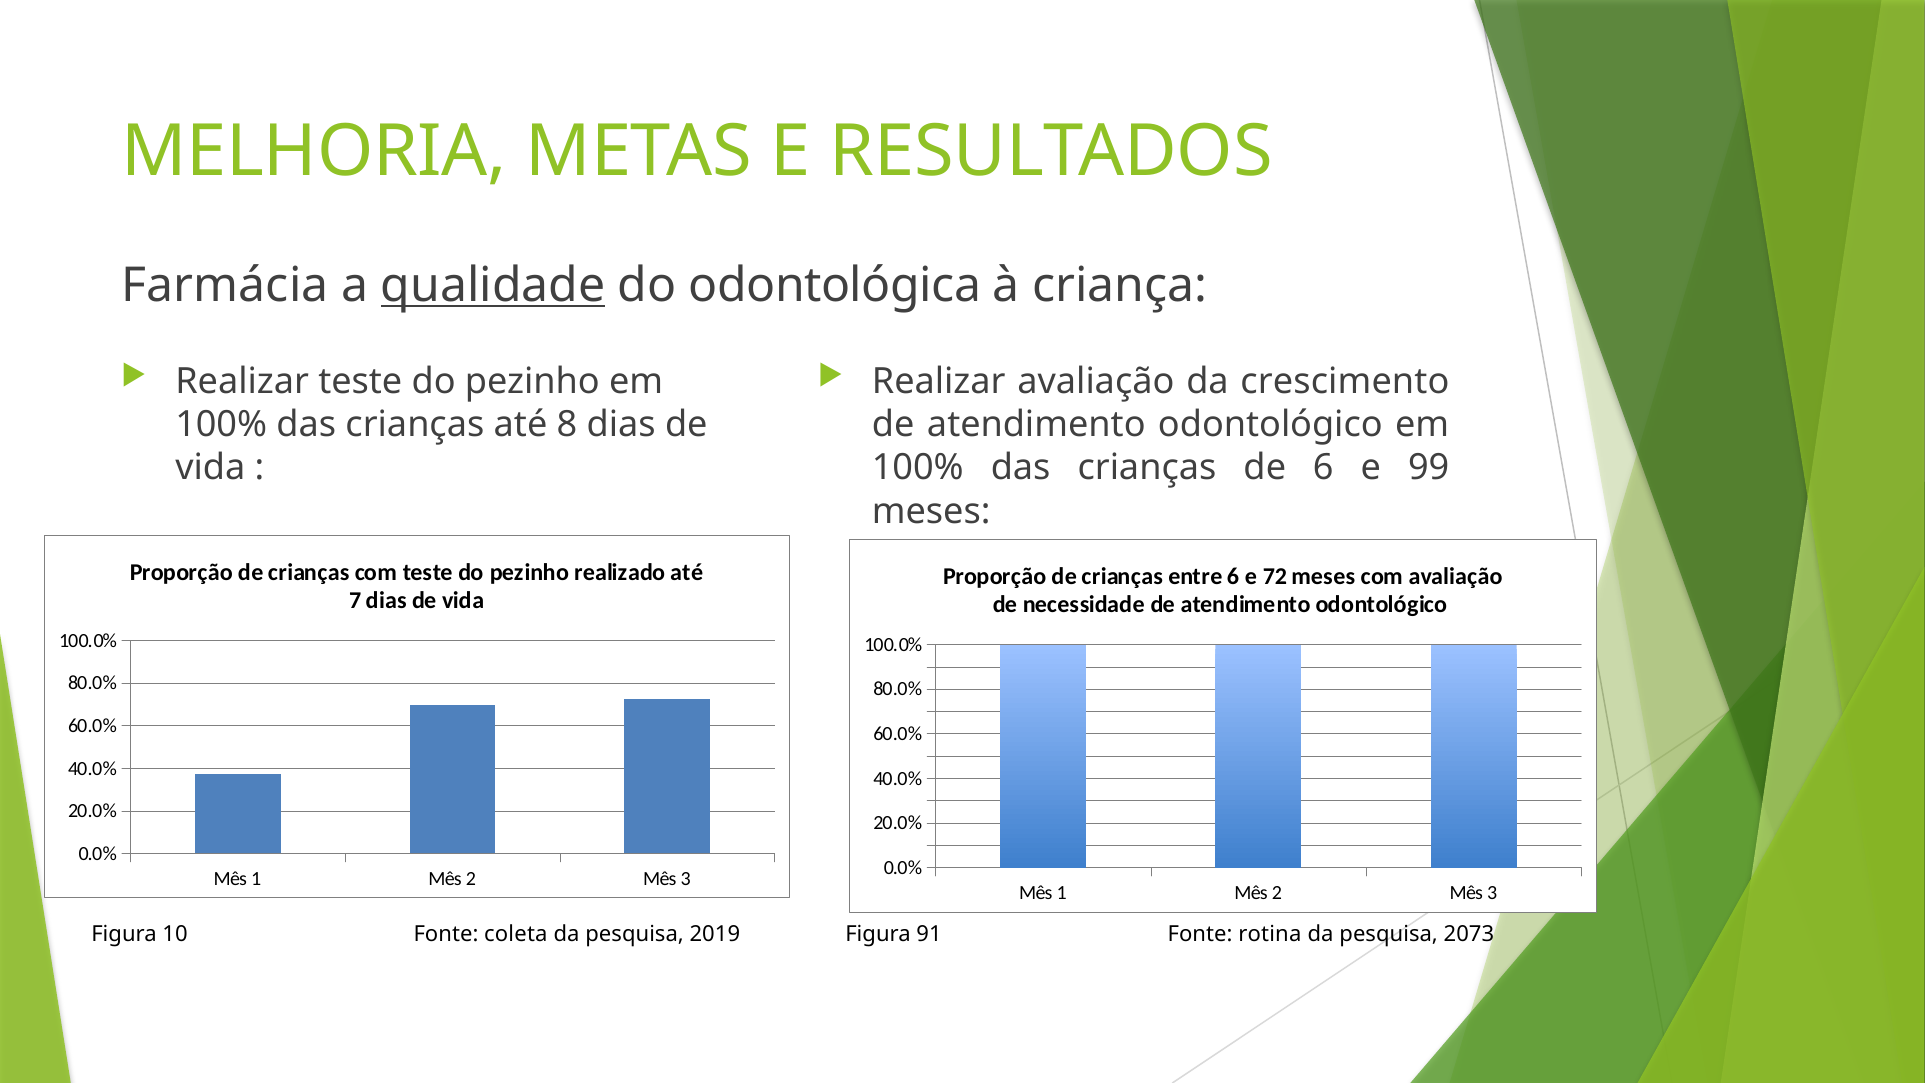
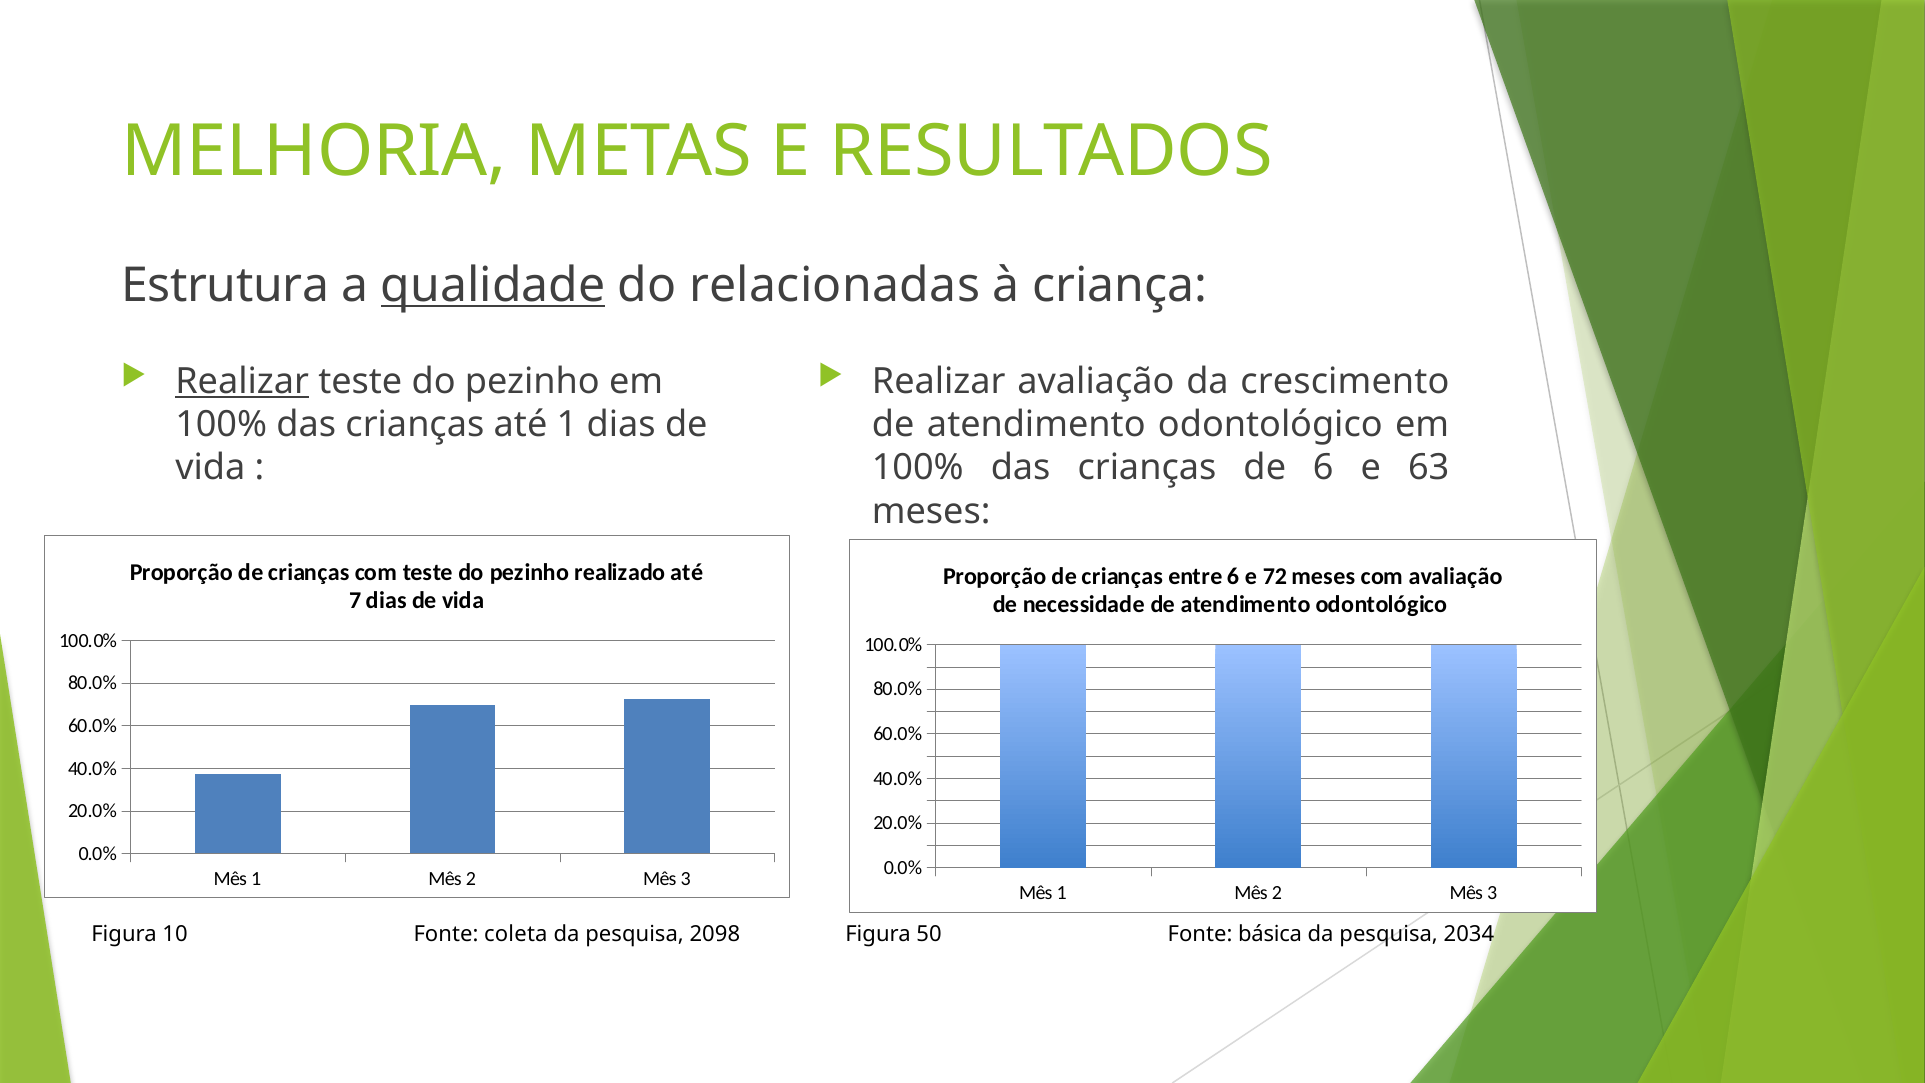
Farmácia: Farmácia -> Estrutura
odontológica: odontológica -> relacionadas
Realizar at (242, 381) underline: none -> present
até 8: 8 -> 1
99: 99 -> 63
2019: 2019 -> 2098
91: 91 -> 50
rotina: rotina -> básica
2073: 2073 -> 2034
